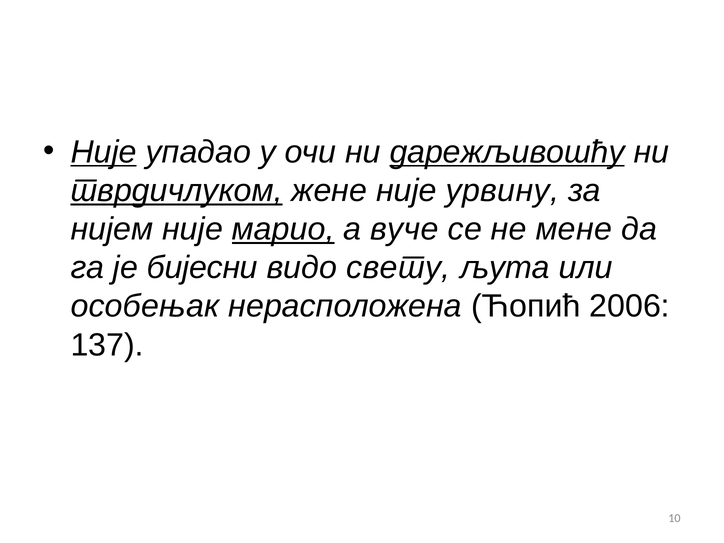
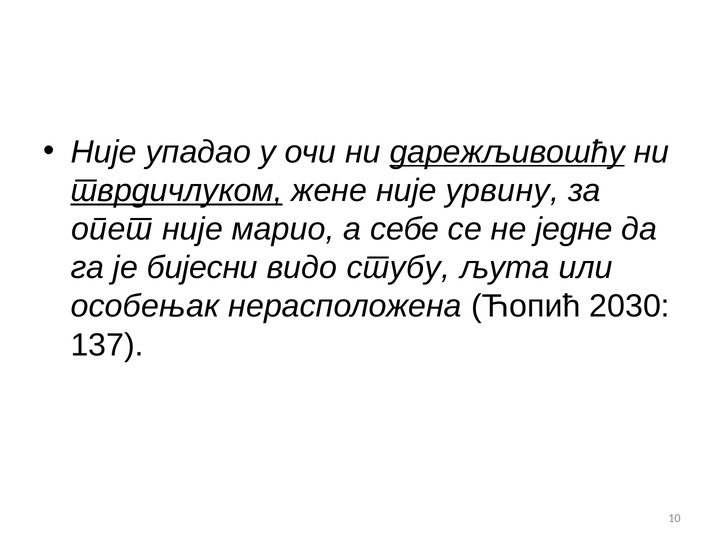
Није at (104, 152) underline: present -> none
нијем: нијем -> опет
марио underline: present -> none
вуче: вуче -> себе
мене: мене -> једне
свету: свету -> стубу
2006: 2006 -> 2030
